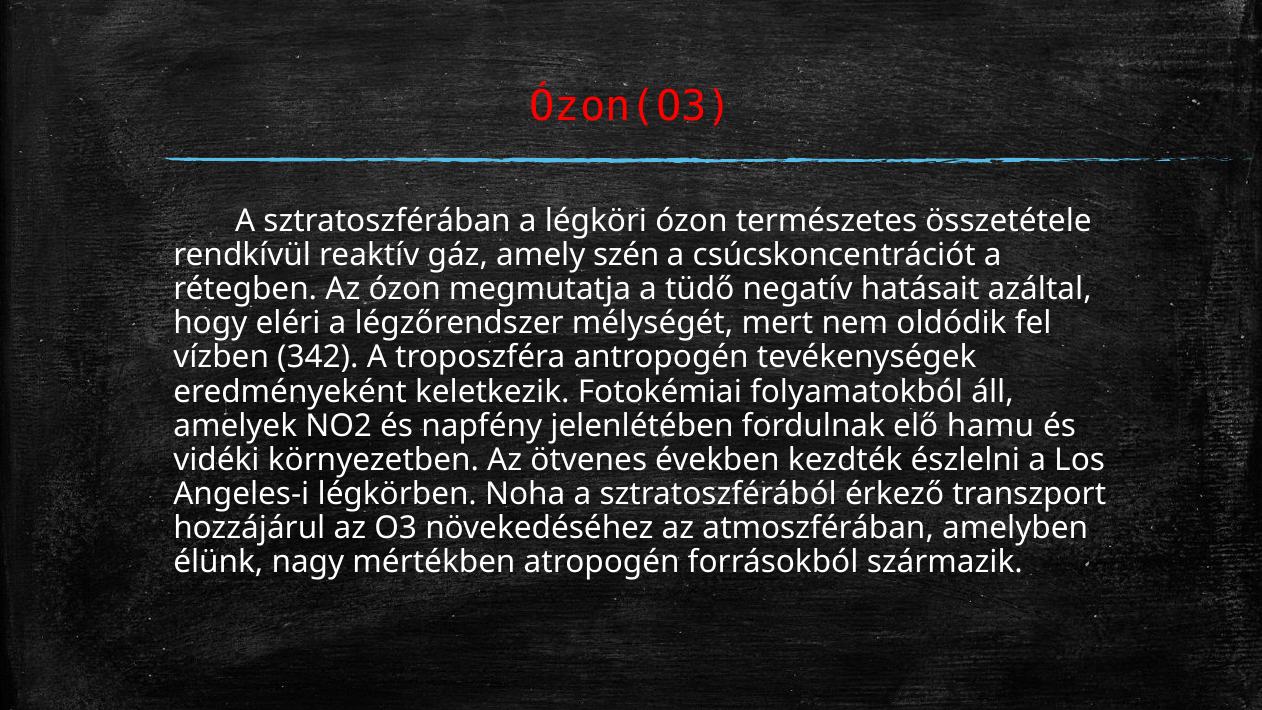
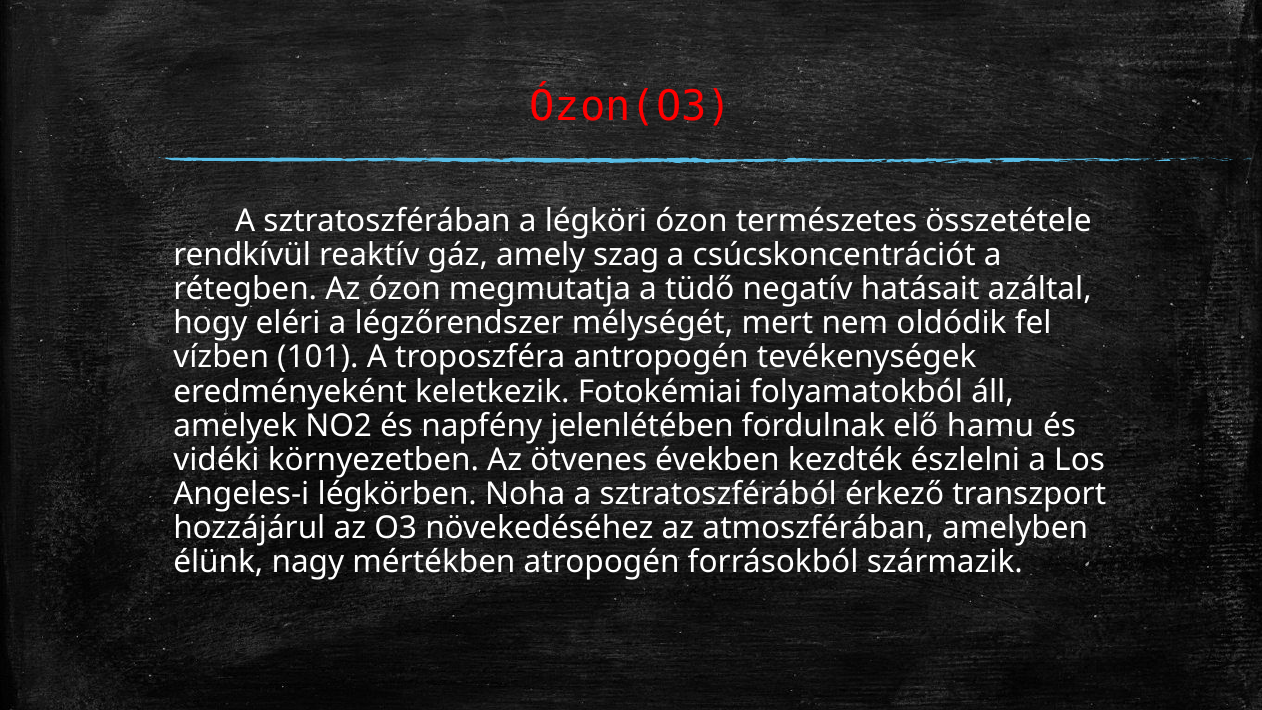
szén: szén -> szag
342: 342 -> 101
